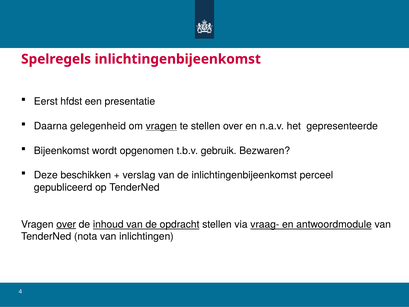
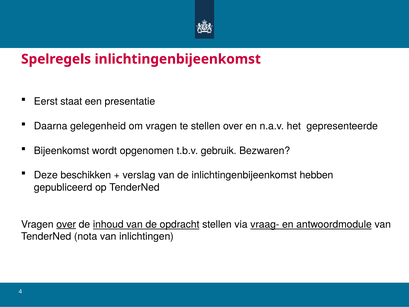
hfdst: hfdst -> staat
vragen at (161, 126) underline: present -> none
perceel: perceel -> hebben
